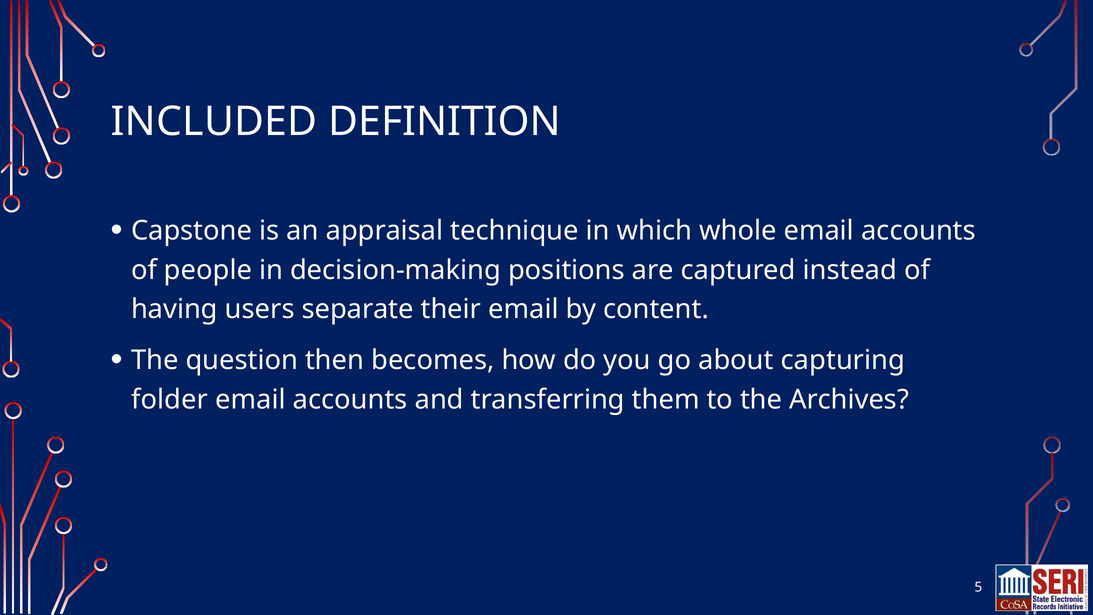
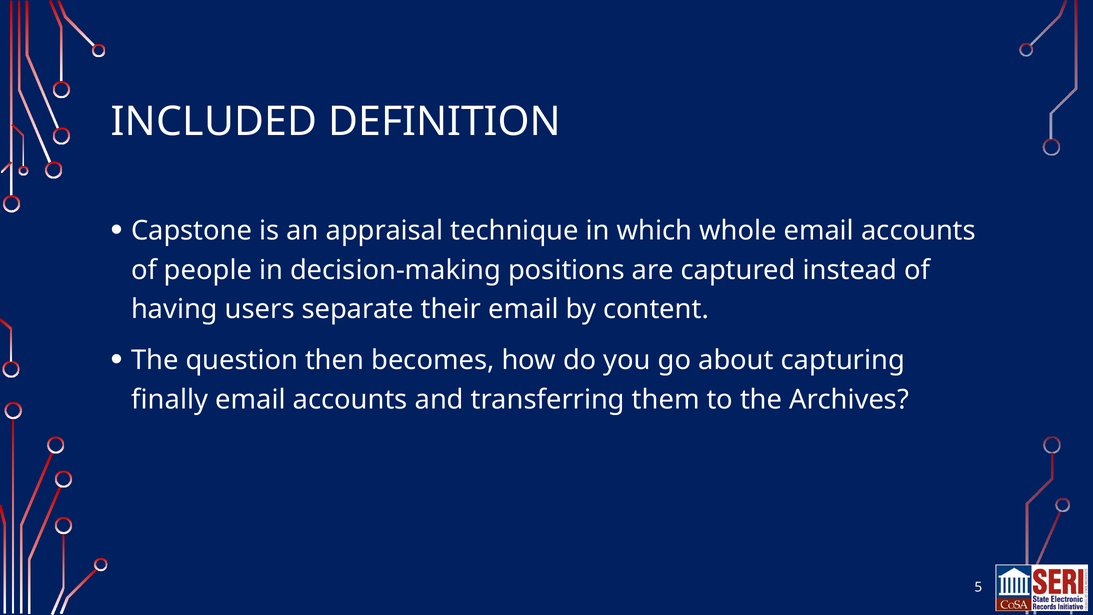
folder: folder -> finally
